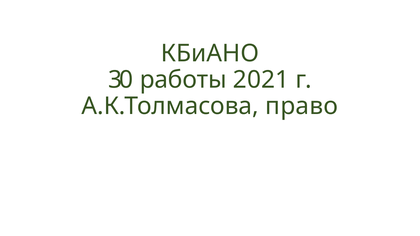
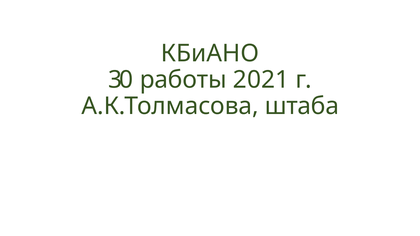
право: право -> штаба
